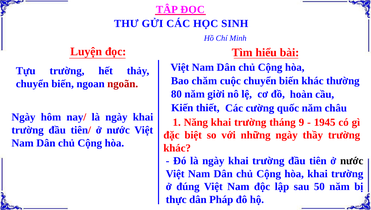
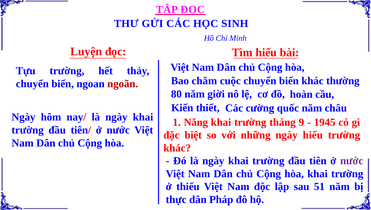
ngày thầy: thầy -> hiểu
nước at (352, 161) colour: black -> purple
đúng: đúng -> thiếu
50: 50 -> 51
